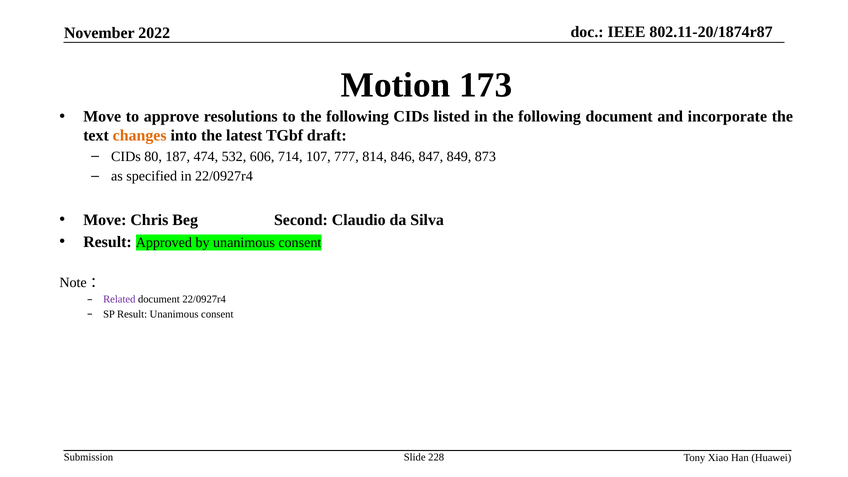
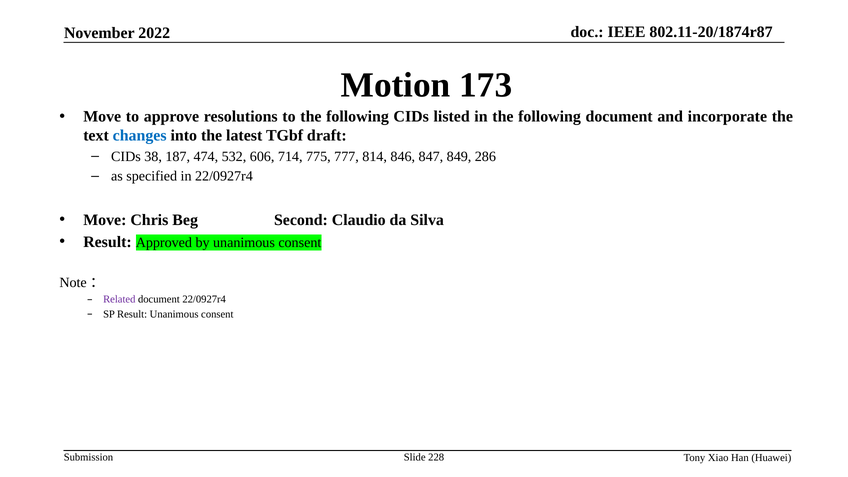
changes colour: orange -> blue
80: 80 -> 38
107: 107 -> 775
873: 873 -> 286
